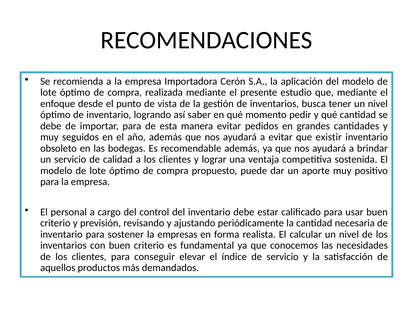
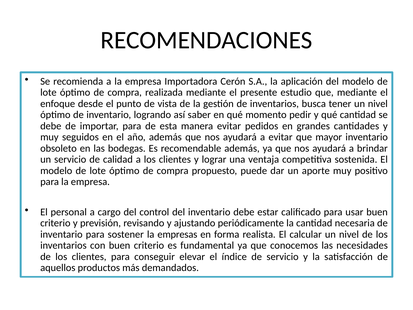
existir: existir -> mayor
